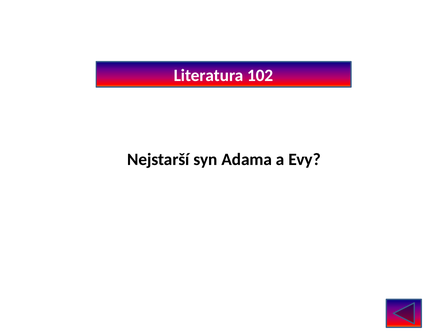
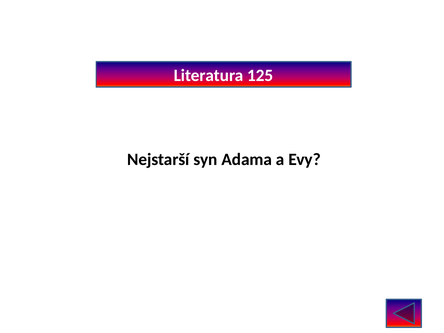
102: 102 -> 125
